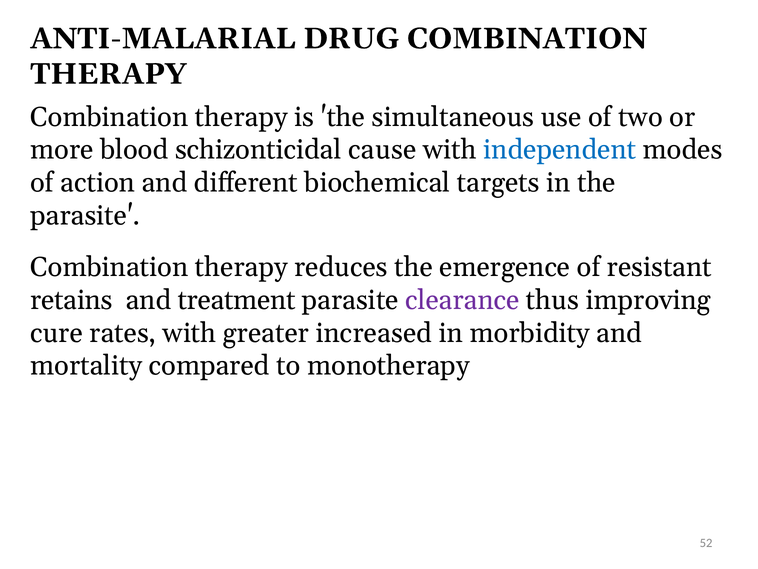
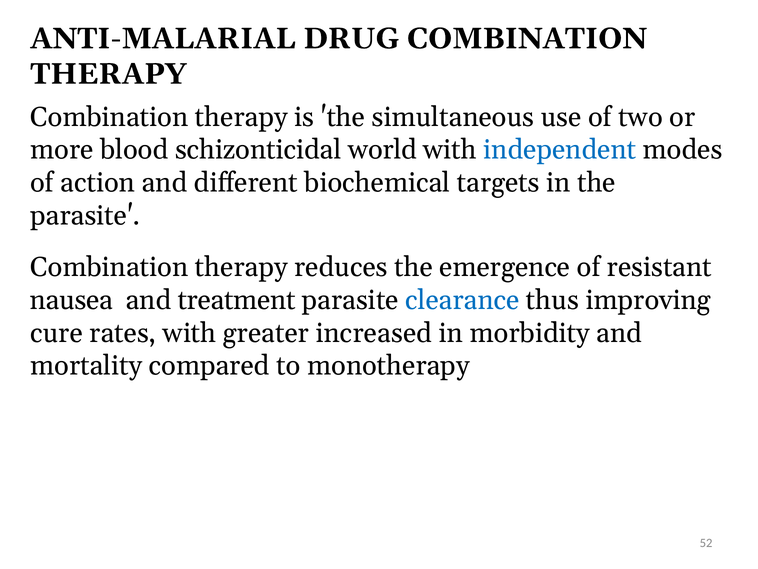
cause: cause -> world
retains: retains -> nausea
clearance colour: purple -> blue
